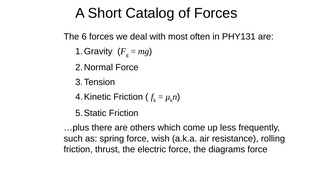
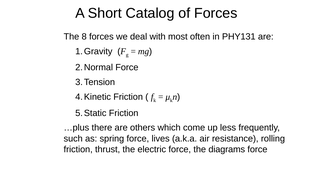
6: 6 -> 8
wish: wish -> lives
